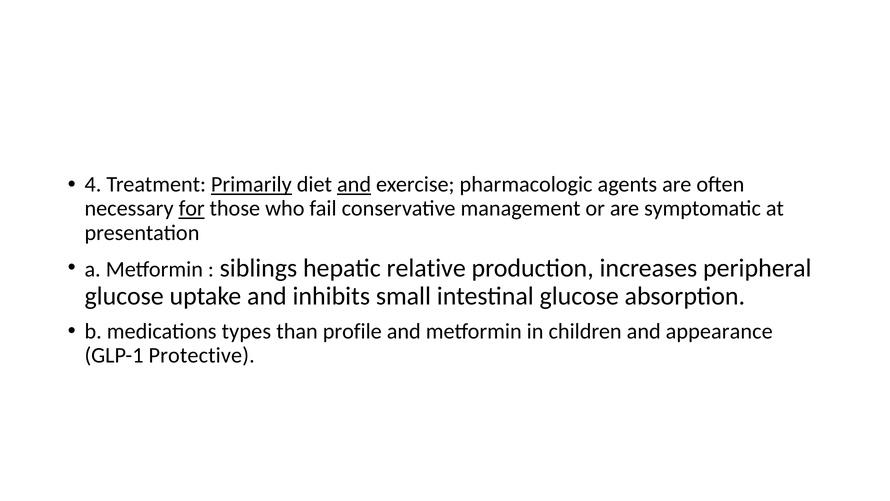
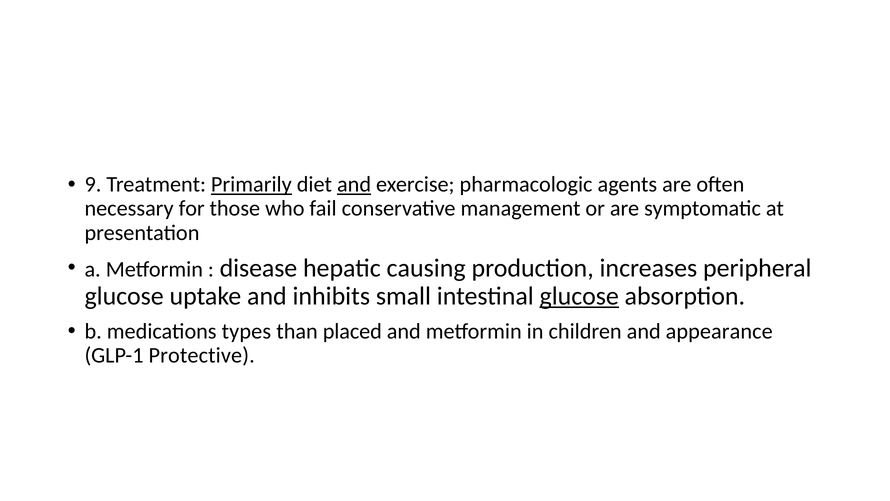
4: 4 -> 9
for underline: present -> none
siblings: siblings -> disease
relative: relative -> causing
glucose at (579, 296) underline: none -> present
profile: profile -> placed
